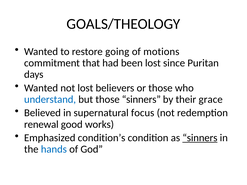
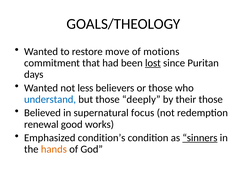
going: going -> move
lost at (153, 63) underline: none -> present
not lost: lost -> less
those sinners: sinners -> deeply
their grace: grace -> those
hands colour: blue -> orange
